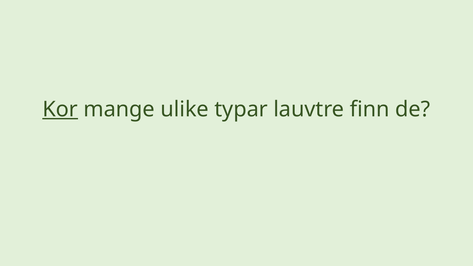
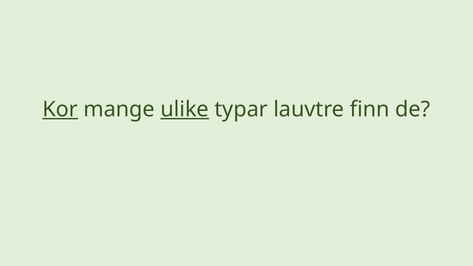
ulike underline: none -> present
